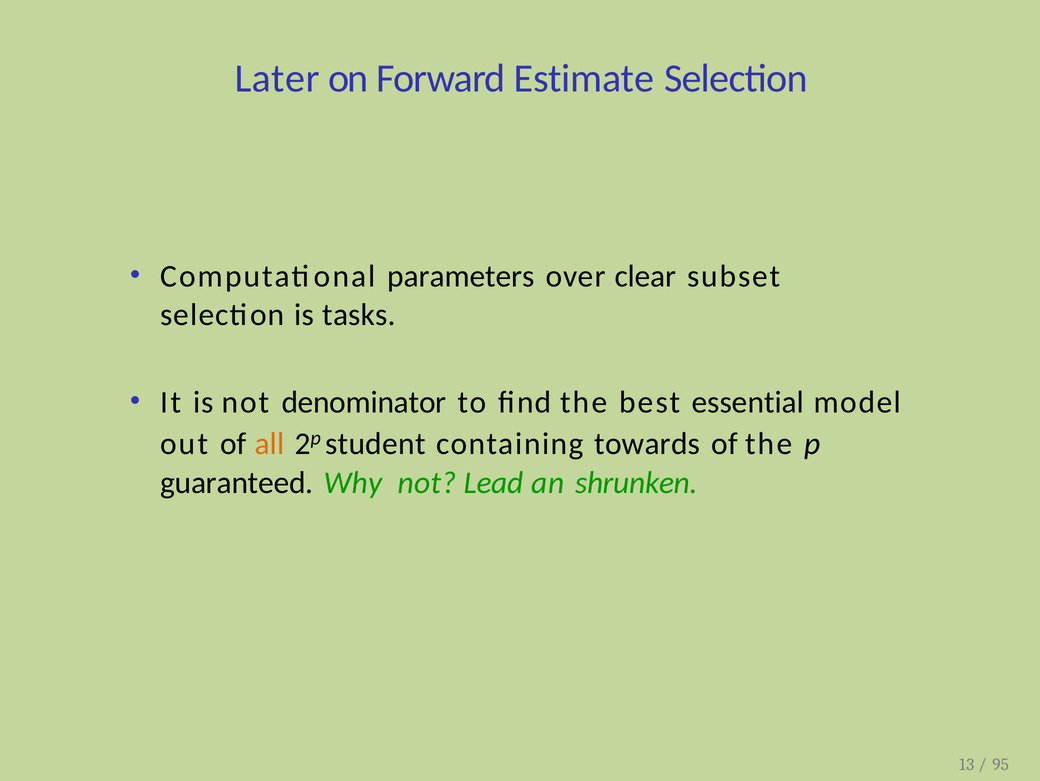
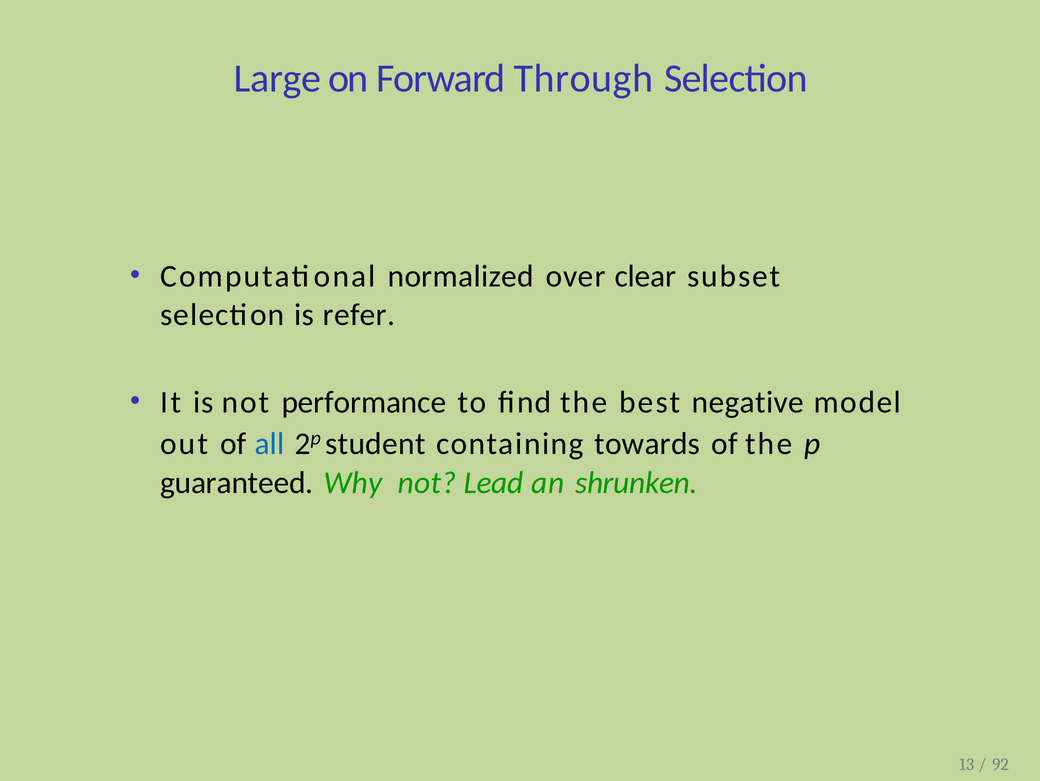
Later: Later -> Large
Estimate: Estimate -> Through
parameters: parameters -> normalized
tasks: tasks -> refer
denominator: denominator -> performance
essential: essential -> negative
all colour: orange -> blue
95: 95 -> 92
